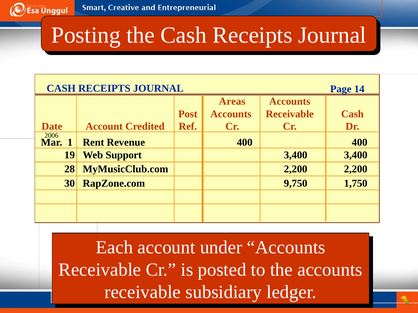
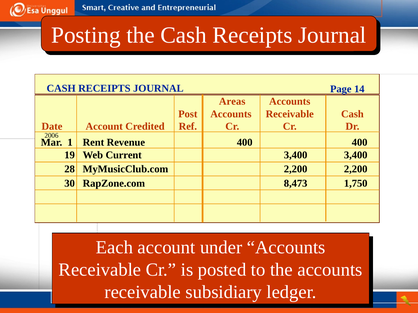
Support: Support -> Current
9,750: 9,750 -> 8,473
